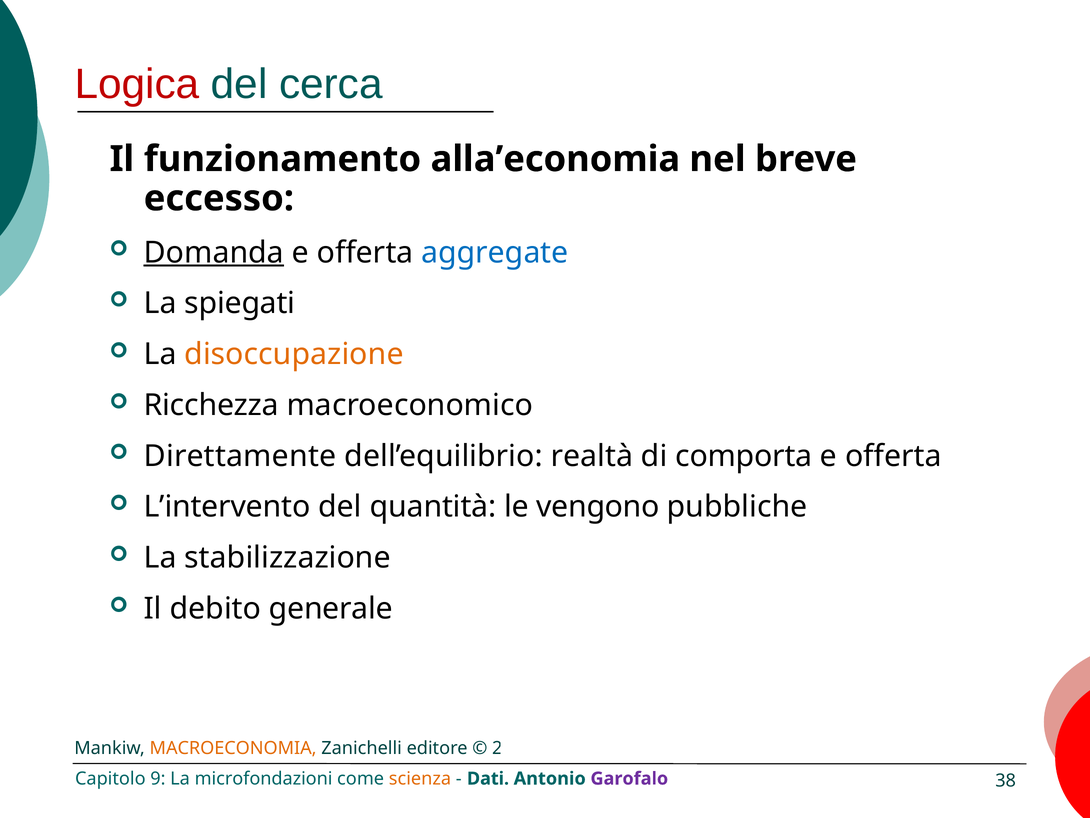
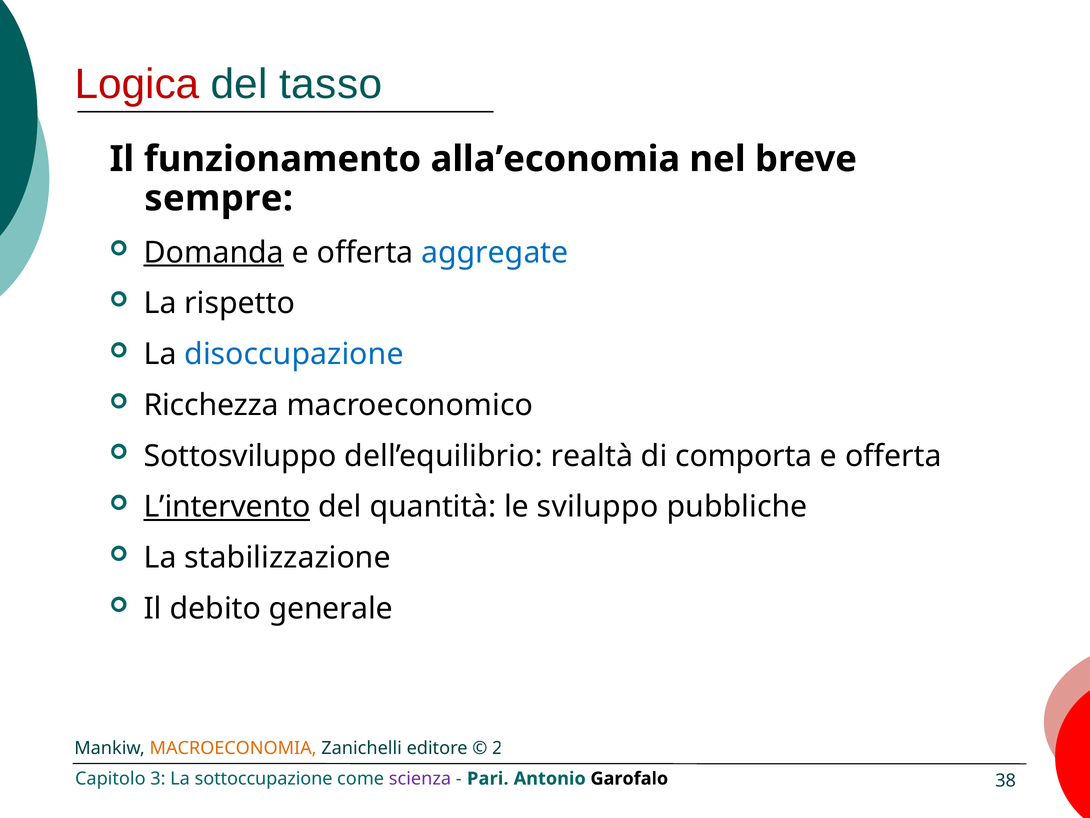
cerca: cerca -> tasso
eccesso: eccesso -> sempre
spiegati: spiegati -> rispetto
disoccupazione colour: orange -> blue
Direttamente: Direttamente -> Sottosviluppo
L’intervento underline: none -> present
vengono: vengono -> sviluppo
9: 9 -> 3
microfondazioni: microfondazioni -> sottoccupazione
scienza colour: orange -> purple
Dati: Dati -> Pari
Garofalo colour: purple -> black
